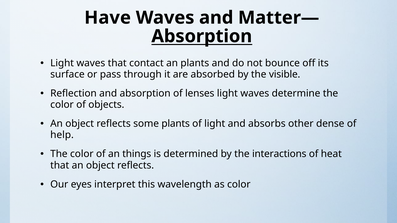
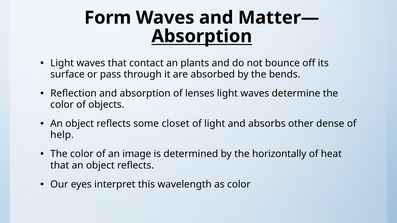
Have: Have -> Form
visible: visible -> bends
some plants: plants -> closet
things: things -> image
interactions: interactions -> horizontally
